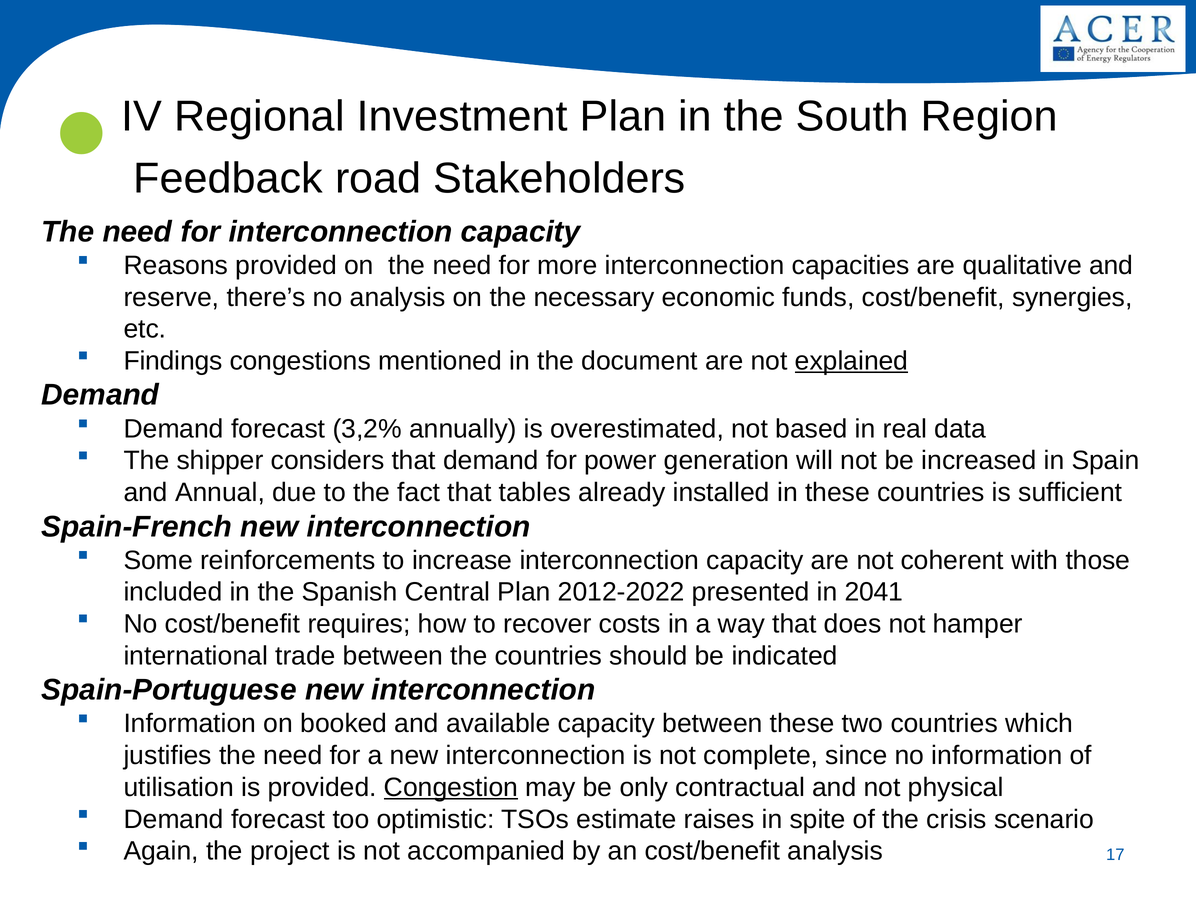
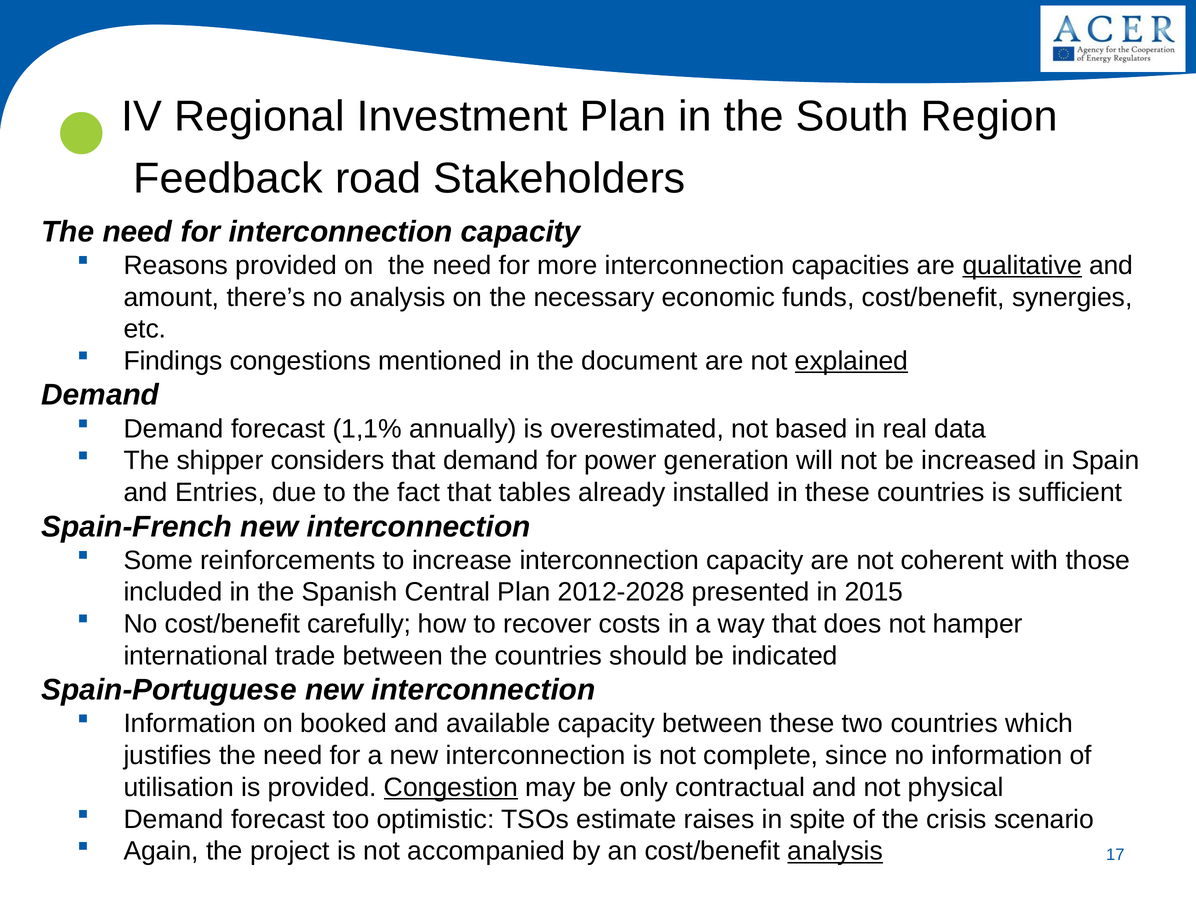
qualitative underline: none -> present
reserve: reserve -> amount
3,2%: 3,2% -> 1,1%
Annual: Annual -> Entries
2012-2022: 2012-2022 -> 2012-2028
2041: 2041 -> 2015
requires: requires -> carefully
analysis at (835, 851) underline: none -> present
